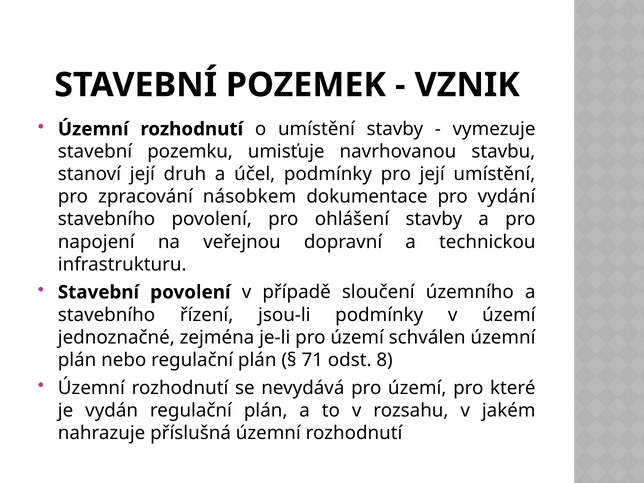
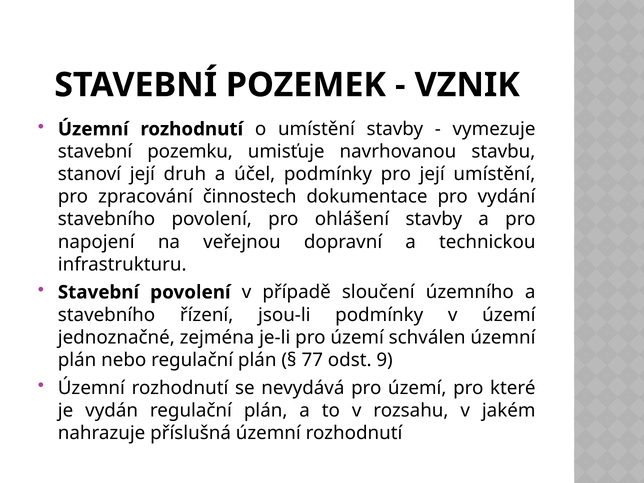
násobkem: násobkem -> činnostech
71: 71 -> 77
8: 8 -> 9
